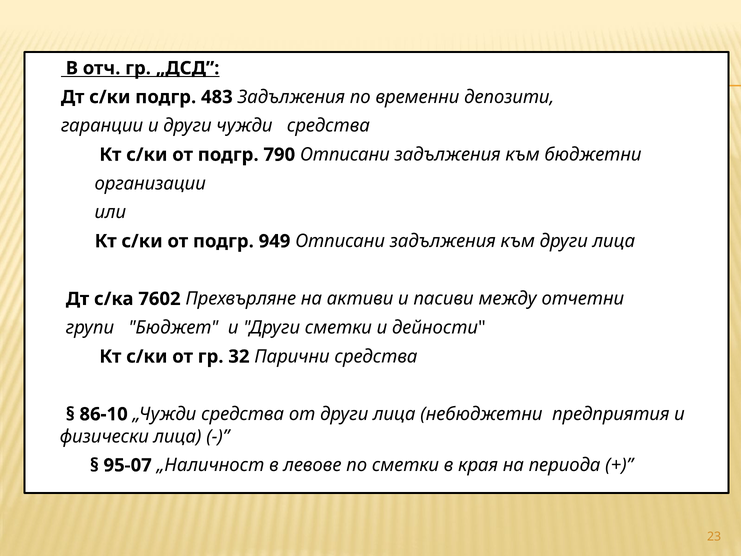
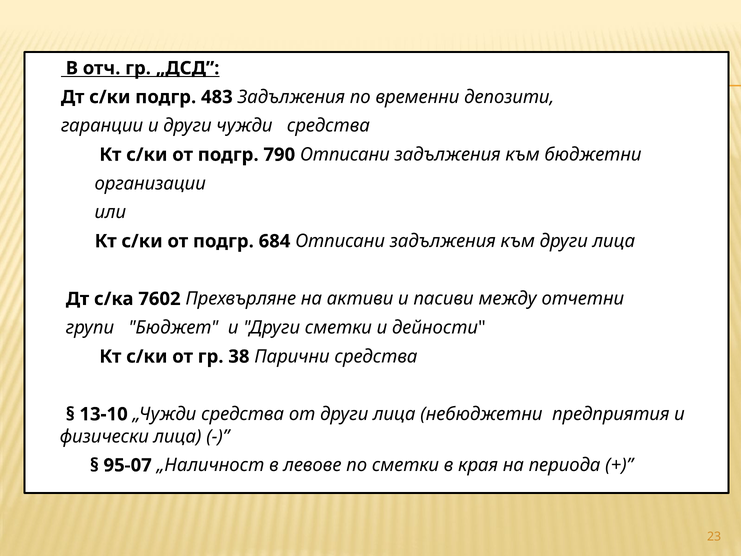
949: 949 -> 684
32: 32 -> 38
86-10: 86-10 -> 13-10
